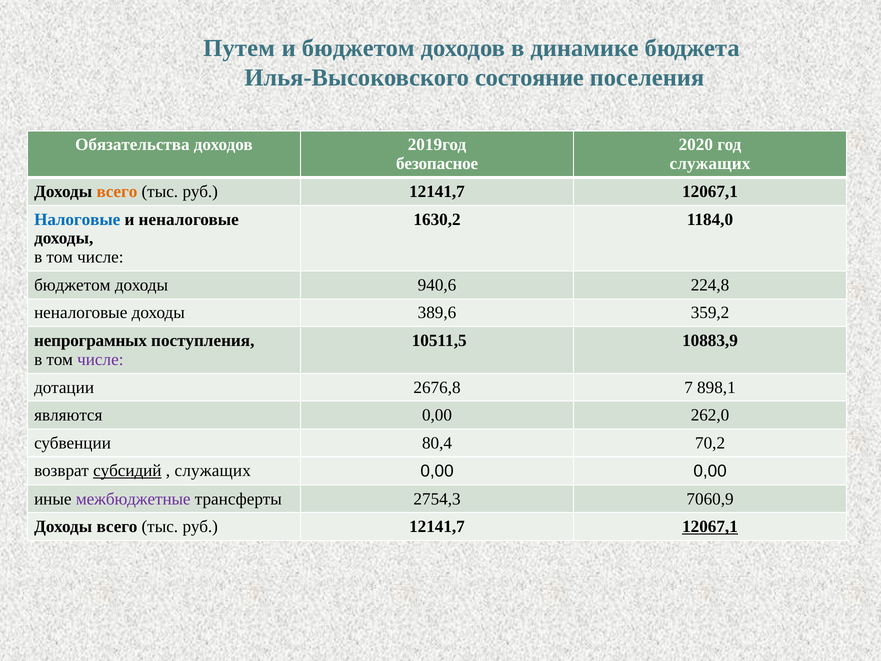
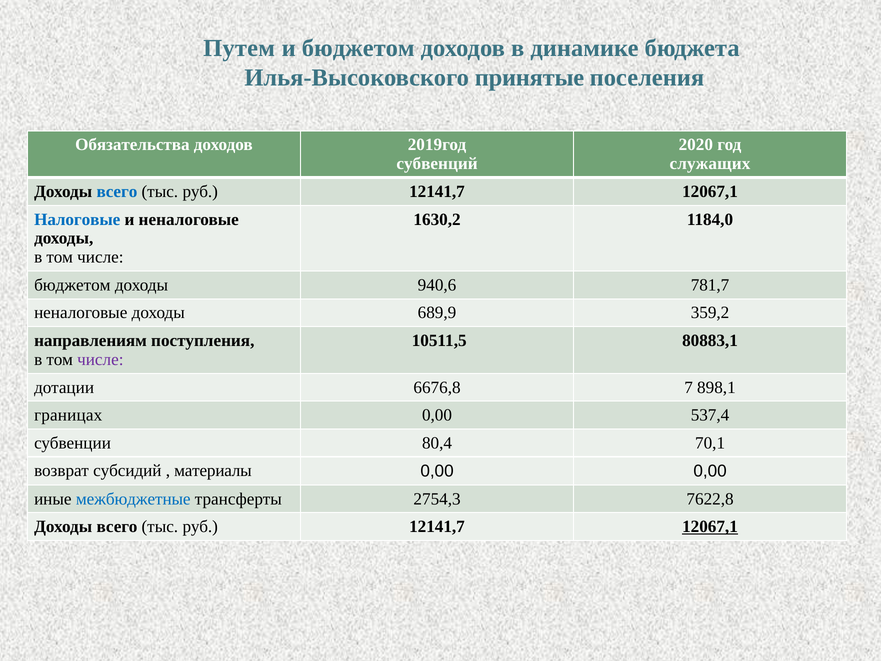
состояние: состояние -> принятые
безопасное: безопасное -> субвенций
всего at (117, 191) colour: orange -> blue
224,8: 224,8 -> 781,7
389,6: 389,6 -> 689,9
непрограмных: непрограмных -> направлениям
10883,9: 10883,9 -> 80883,1
2676,8: 2676,8 -> 6676,8
являются: являются -> границах
262,0: 262,0 -> 537,4
70,2: 70,2 -> 70,1
субсидий underline: present -> none
служащих at (213, 471): служащих -> материалы
межбюджетные colour: purple -> blue
7060,9: 7060,9 -> 7622,8
